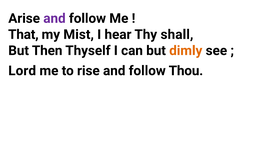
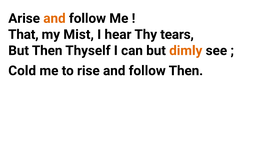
and at (54, 18) colour: purple -> orange
shall: shall -> tears
Lord: Lord -> Cold
follow Thou: Thou -> Then
